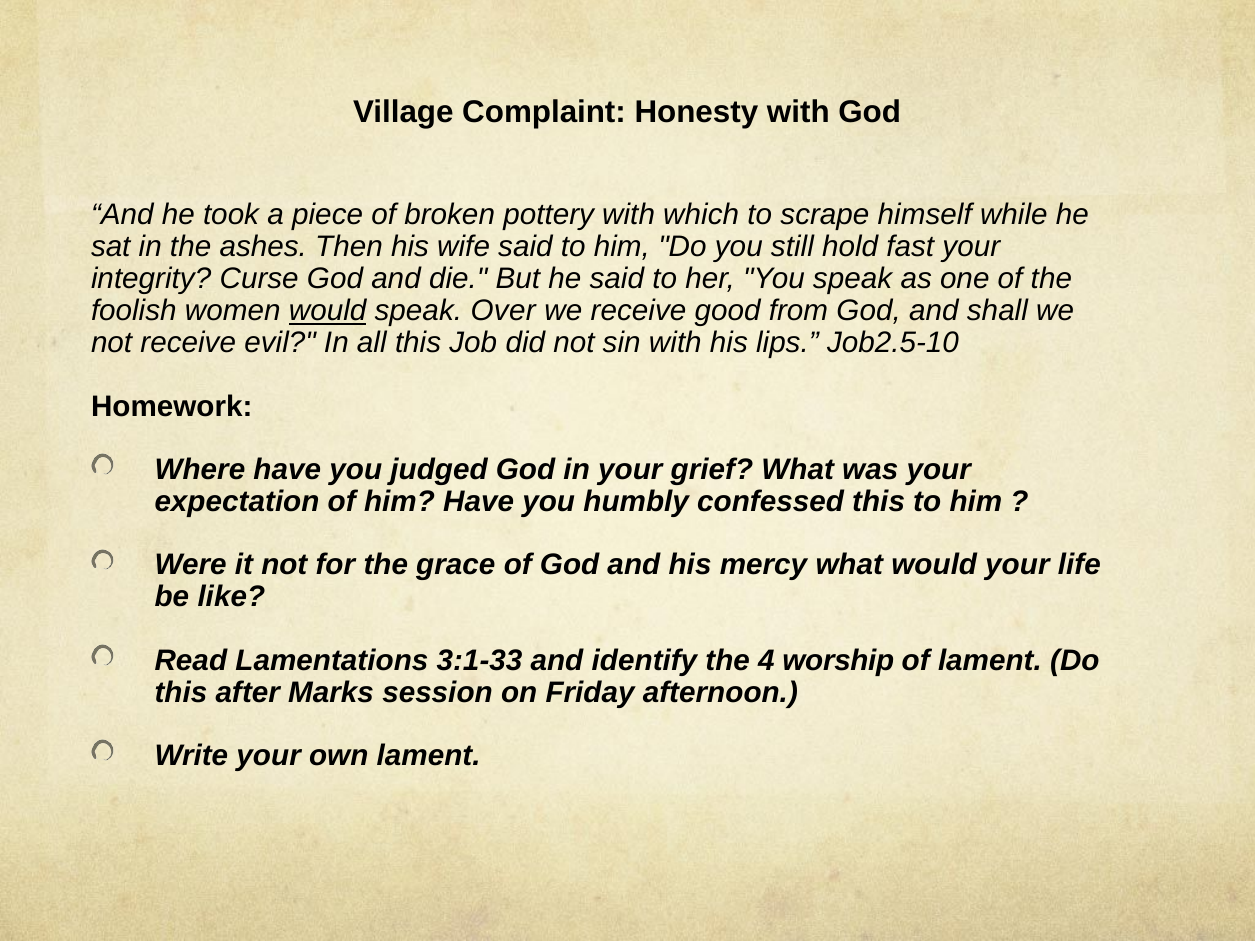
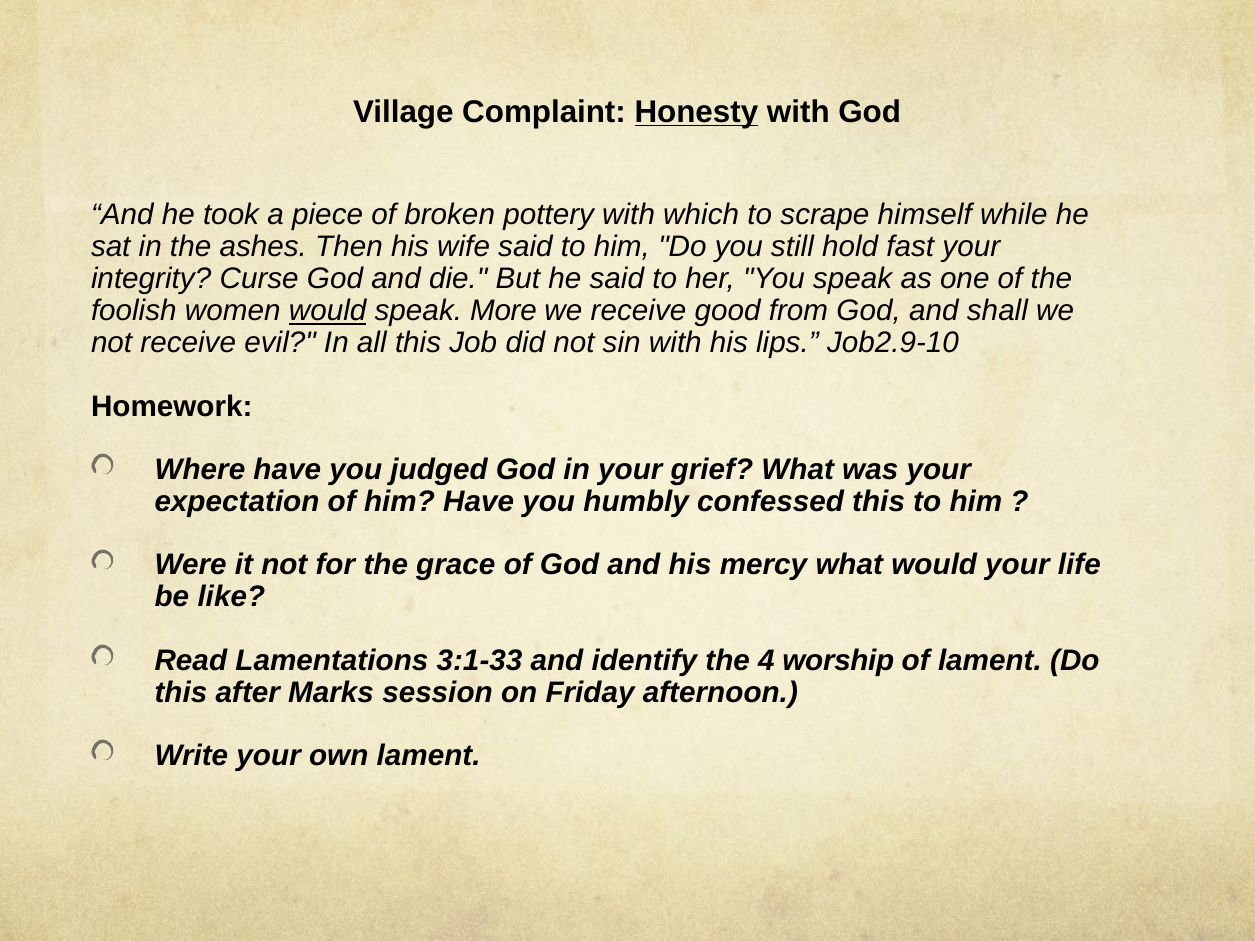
Honesty underline: none -> present
Over: Over -> More
Job2.5-10: Job2.5-10 -> Job2.9-10
